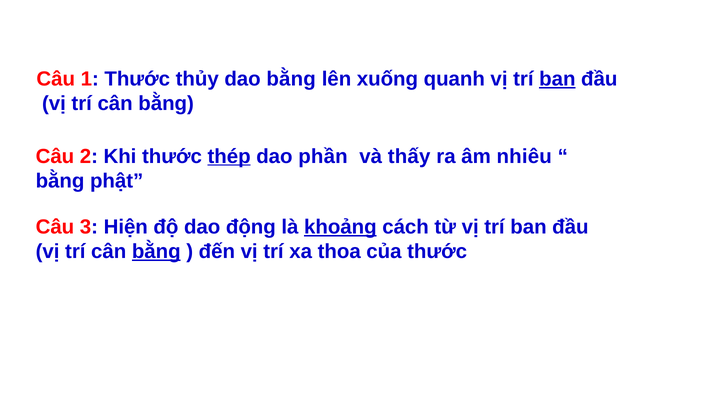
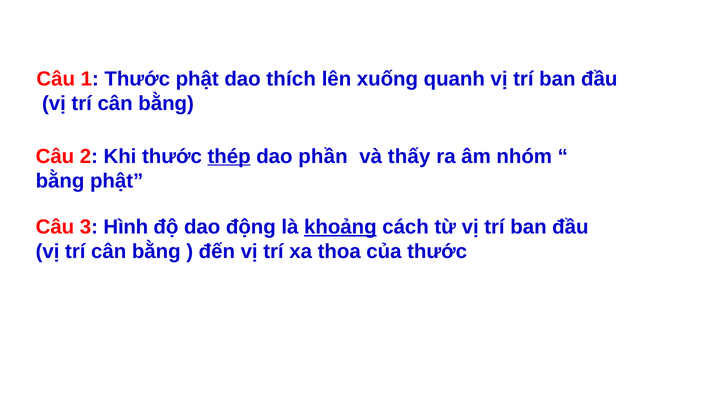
Thước thủy: thủy -> phật
dao bằng: bằng -> thích
ban at (557, 79) underline: present -> none
nhiêu: nhiêu -> nhóm
Hiện: Hiện -> Hình
bằng at (156, 252) underline: present -> none
